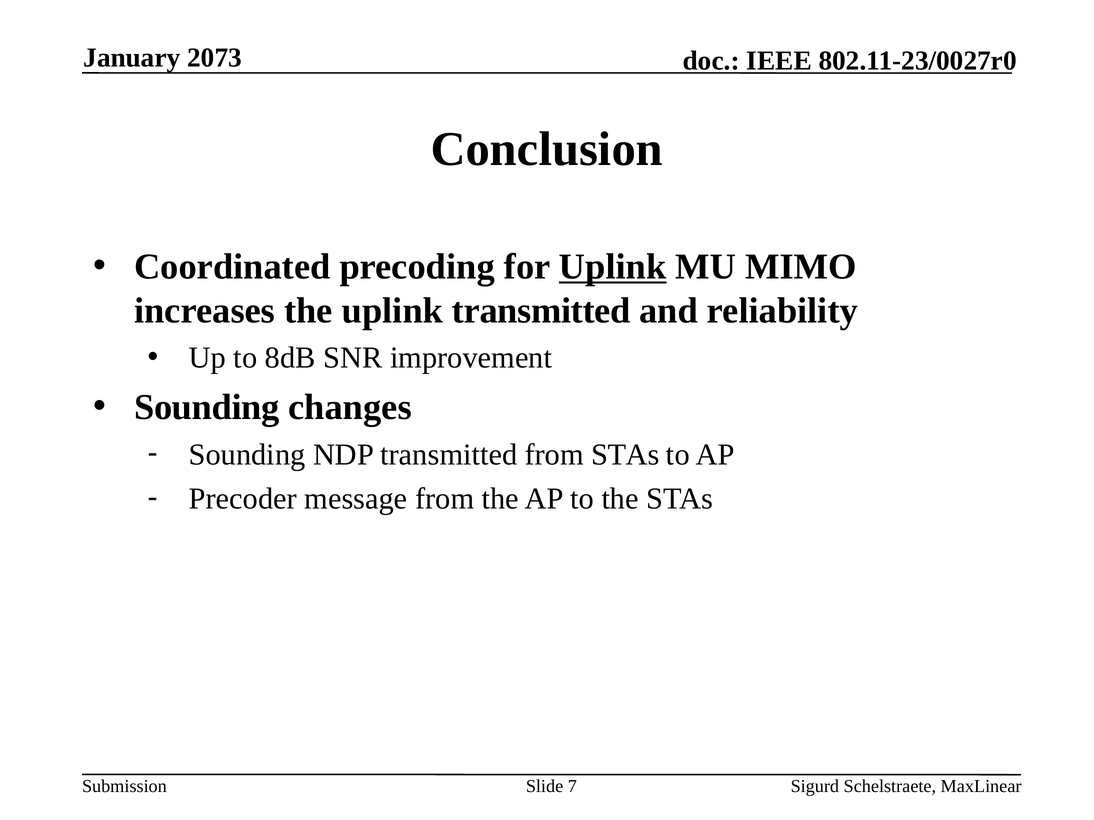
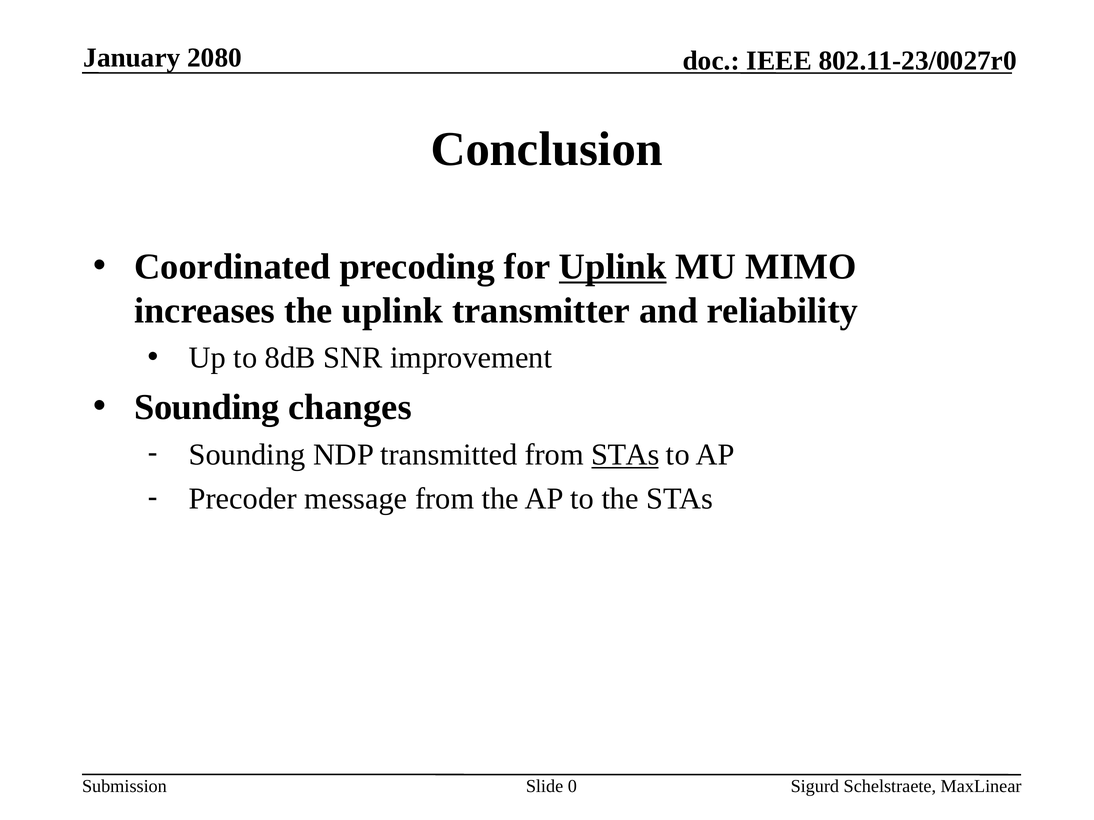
2073: 2073 -> 2080
uplink transmitted: transmitted -> transmitter
STAs at (625, 455) underline: none -> present
7: 7 -> 0
